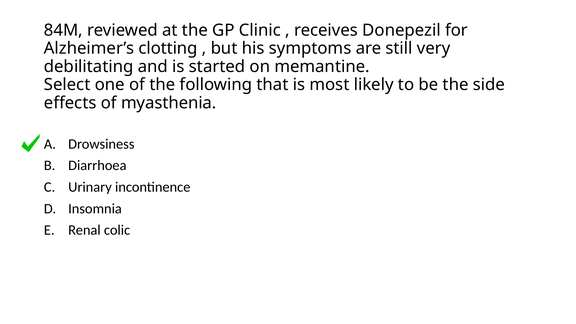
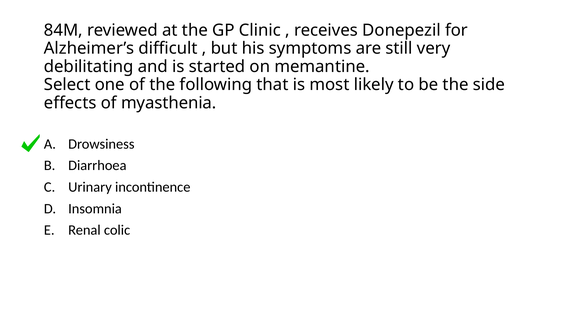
clotting: clotting -> difficult
